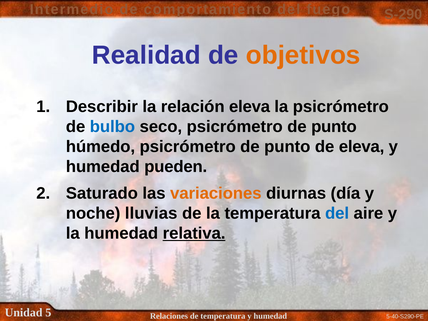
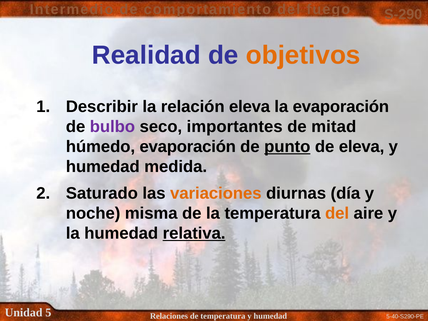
la psicrómetro: psicrómetro -> evaporación
bulbo colour: blue -> purple
seco psicrómetro: psicrómetro -> importantes
punto at (334, 127): punto -> mitad
húmedo psicrómetro: psicrómetro -> evaporación
punto at (287, 147) underline: none -> present
pueden: pueden -> medida
lluvias: lluvias -> misma
del at (337, 213) colour: blue -> orange
